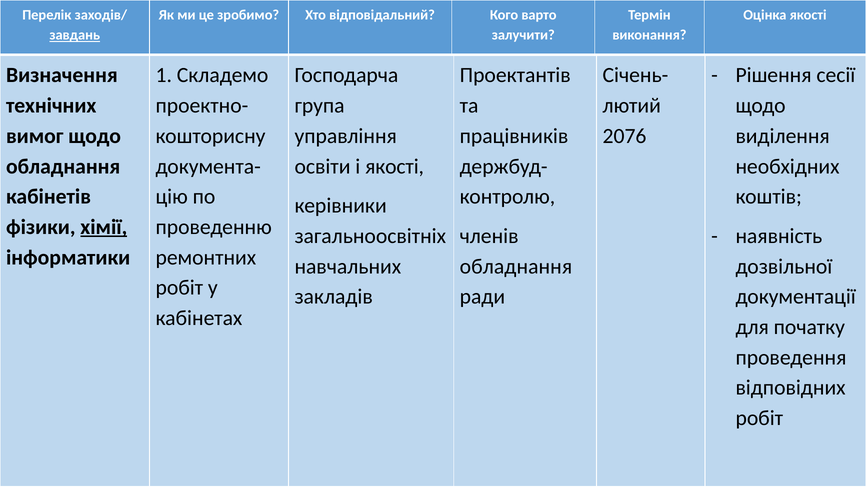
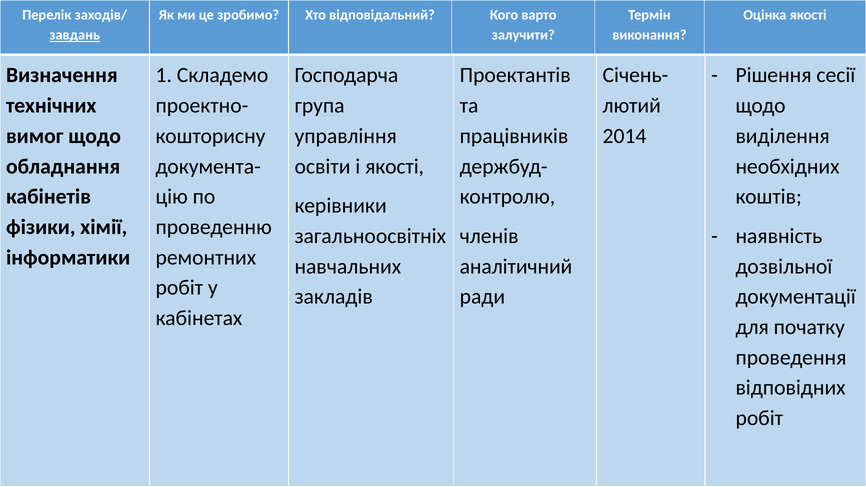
2076: 2076 -> 2014
хімії underline: present -> none
обладнання at (516, 266): обладнання -> аналітичний
